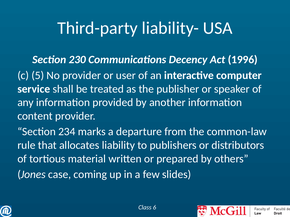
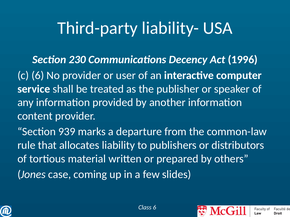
c 5: 5 -> 6
234: 234 -> 939
